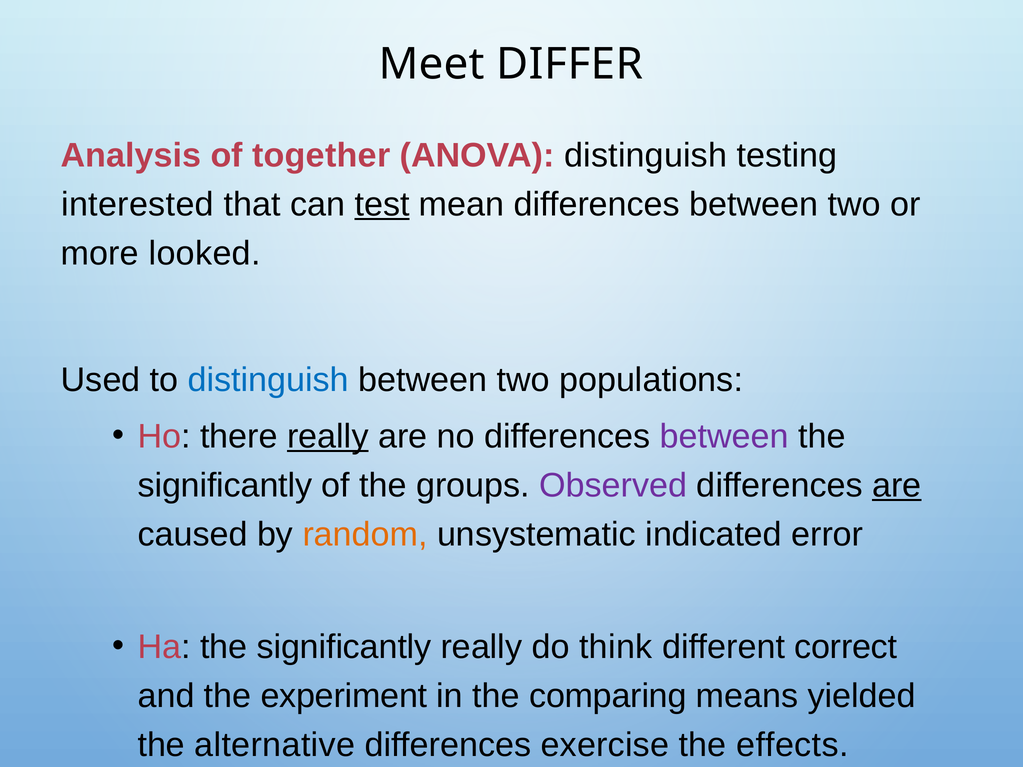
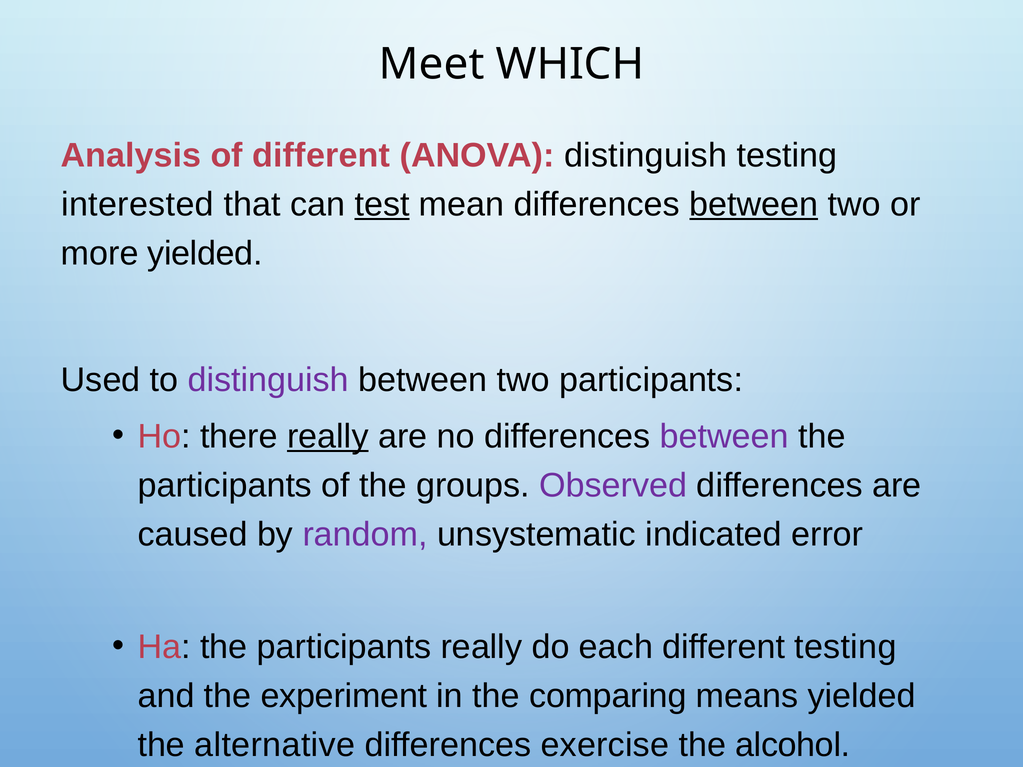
DIFFER: DIFFER -> WHICH
of together: together -> different
between at (754, 205) underline: none -> present
more looked: looked -> yielded
distinguish at (268, 380) colour: blue -> purple
two populations: populations -> participants
significantly at (225, 486): significantly -> participants
are at (897, 486) underline: present -> none
random colour: orange -> purple
Ha the significantly: significantly -> participants
think: think -> each
different correct: correct -> testing
effects: effects -> alcohol
